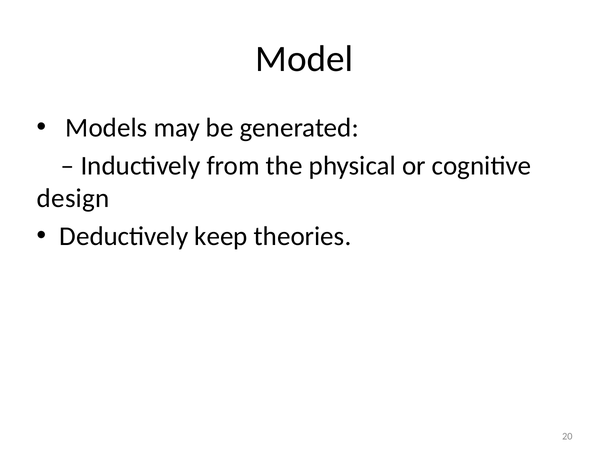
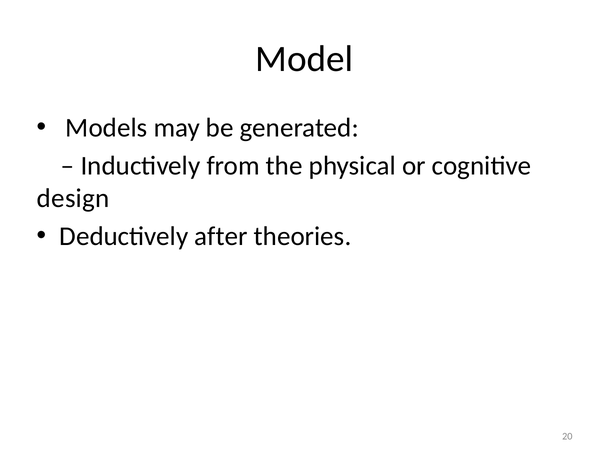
keep: keep -> after
